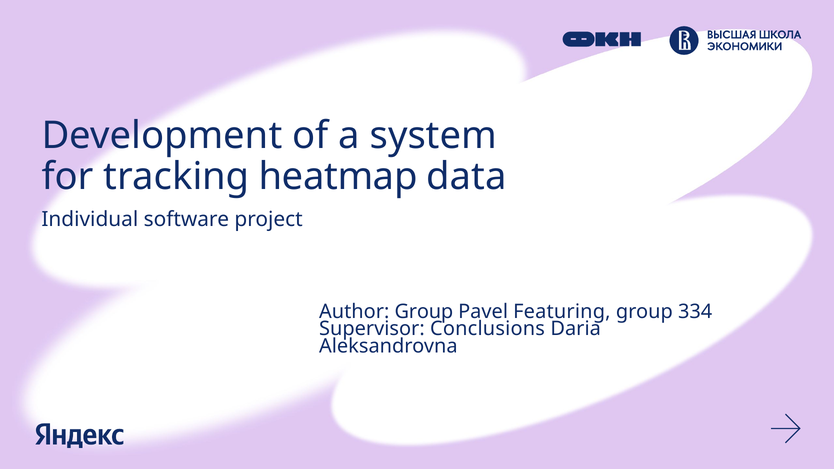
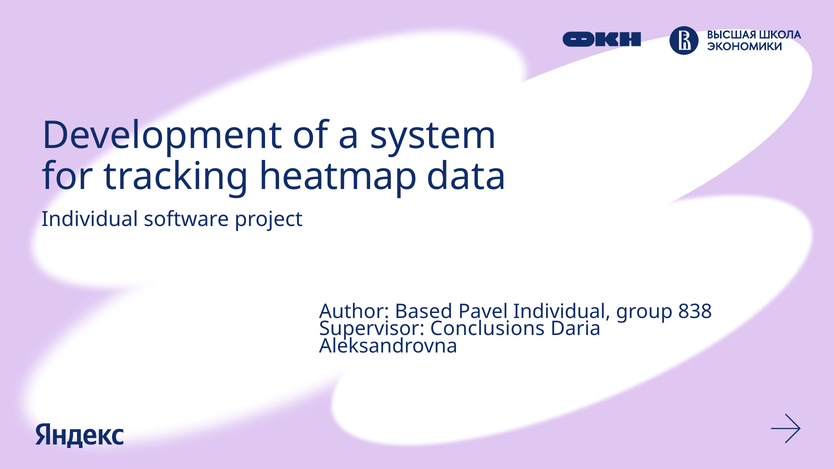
Author Group: Group -> Based
Pavel Featuring: Featuring -> Individual
334: 334 -> 838
